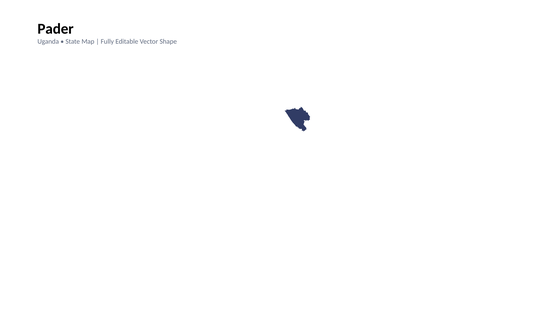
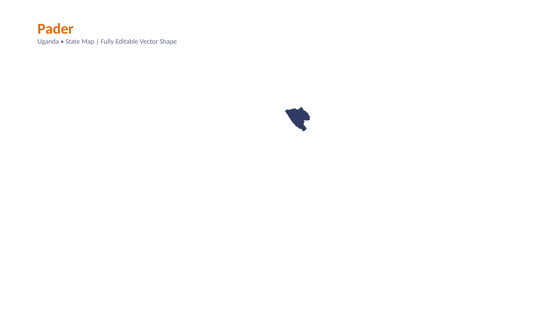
Pader colour: black -> orange
